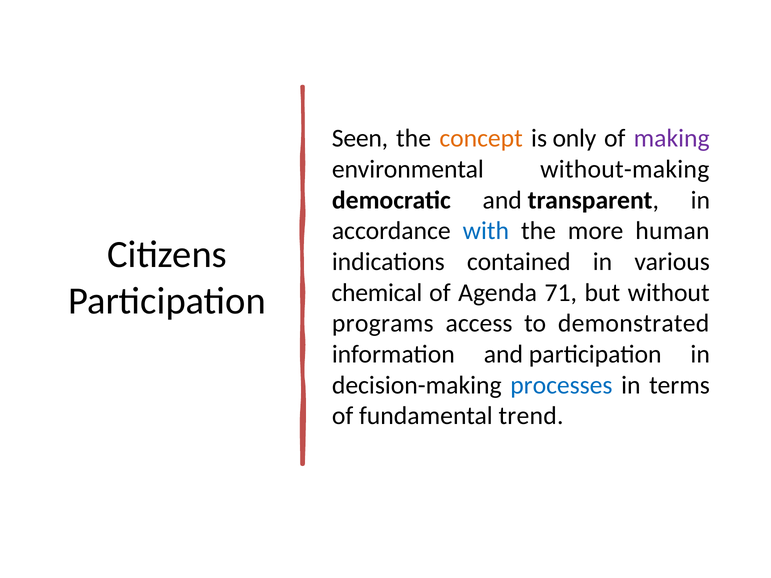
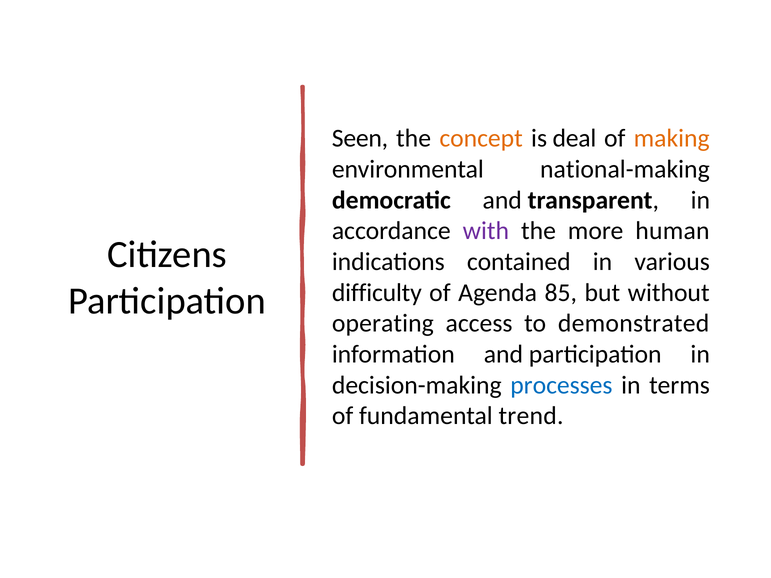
only: only -> deal
making colour: purple -> orange
without-making: without-making -> national-making
with colour: blue -> purple
chemical: chemical -> difficulty
71: 71 -> 85
programs: programs -> operating
